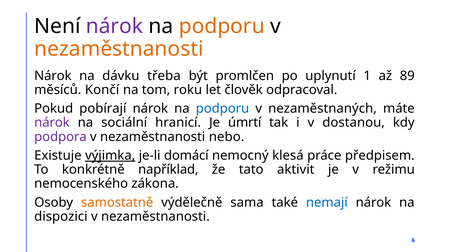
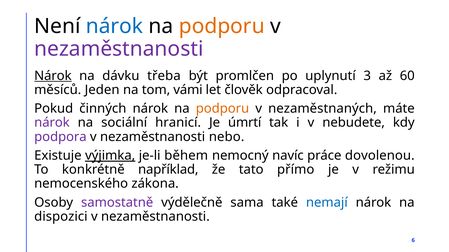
nárok at (115, 26) colour: purple -> blue
nezaměstnanosti at (119, 49) colour: orange -> purple
Nárok at (53, 76) underline: none -> present
1: 1 -> 3
89: 89 -> 60
Končí: Končí -> Jeden
roku: roku -> vámi
pobírají: pobírají -> činných
podporu at (222, 109) colour: blue -> orange
dostanou: dostanou -> nebudete
domácí: domácí -> během
klesá: klesá -> navíc
předpisem: předpisem -> dovolenou
aktivit: aktivit -> přímo
samostatně colour: orange -> purple
